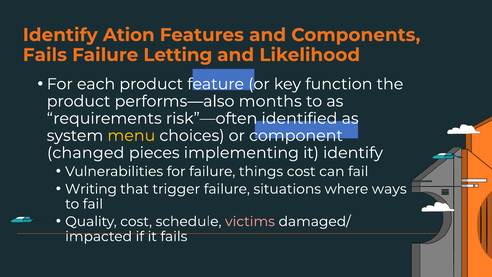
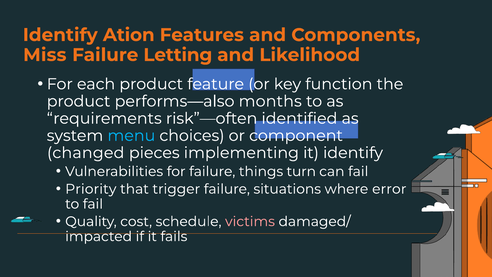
Fails at (45, 55): Fails -> Miss
menu colour: yellow -> light blue
things cost: cost -> turn
Writing: Writing -> Priority
ways: ways -> error
